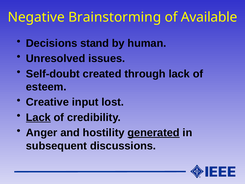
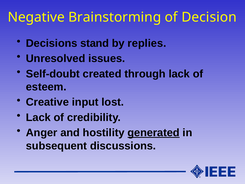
Available: Available -> Decision
human: human -> replies
Lack at (38, 117) underline: present -> none
